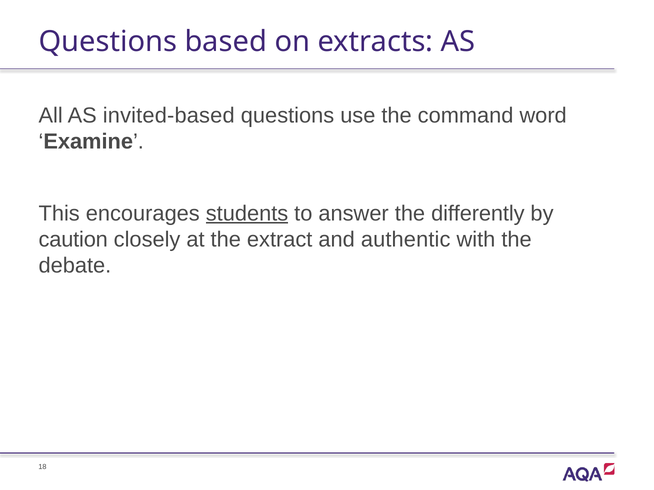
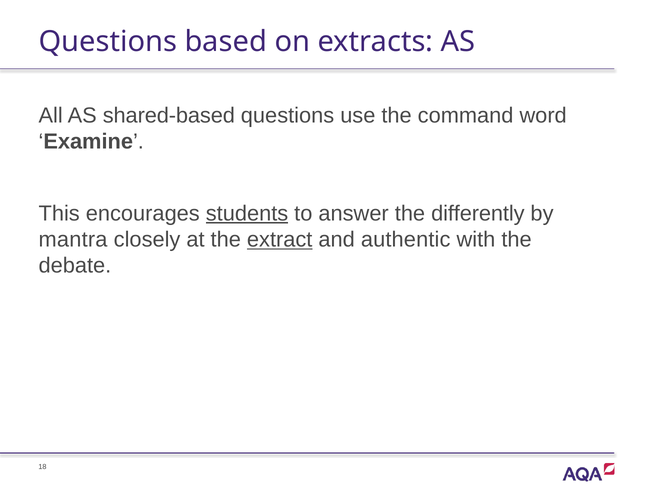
invited-based: invited-based -> shared-based
caution: caution -> mantra
extract underline: none -> present
